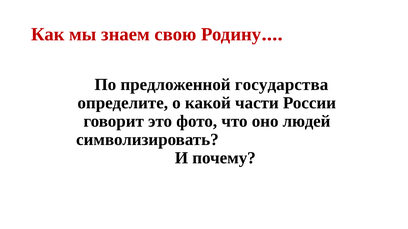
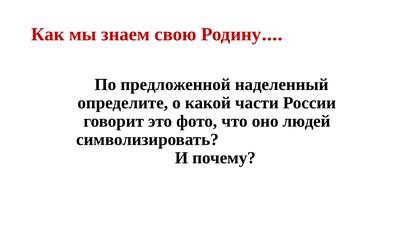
государства: государства -> наделенный
